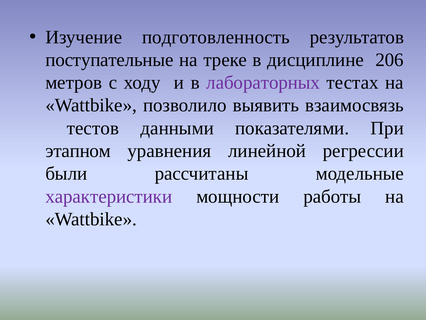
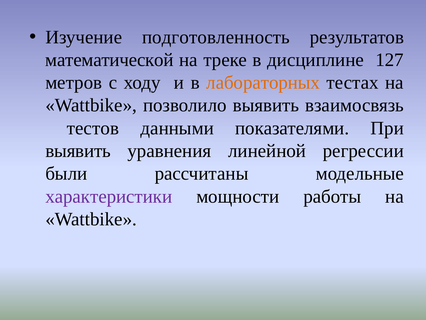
поступательные: поступательные -> математической
206: 206 -> 127
лабораторных colour: purple -> orange
этапном at (78, 151): этапном -> выявить
